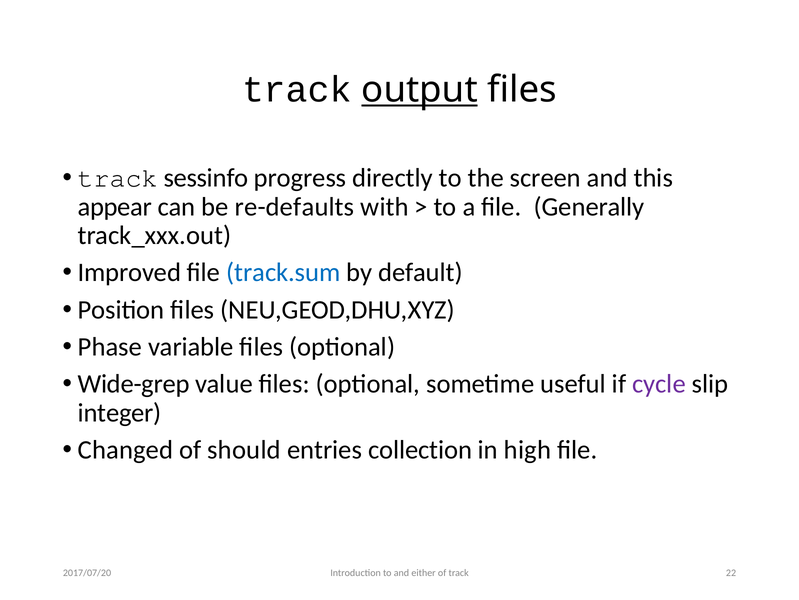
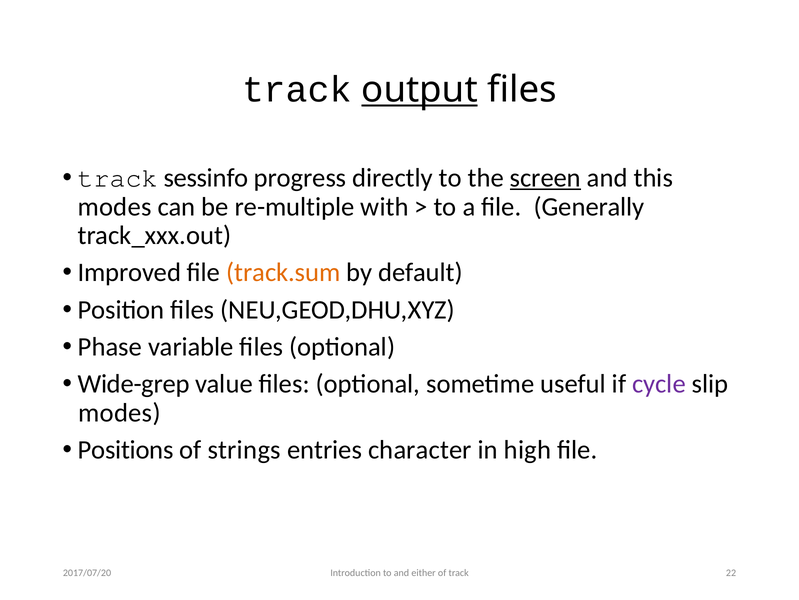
screen underline: none -> present
appear at (115, 206): appear -> modes
re-defaults: re-defaults -> re-multiple
track.sum colour: blue -> orange
integer at (120, 412): integer -> modes
Changed: Changed -> Positions
should: should -> strings
collection: collection -> character
